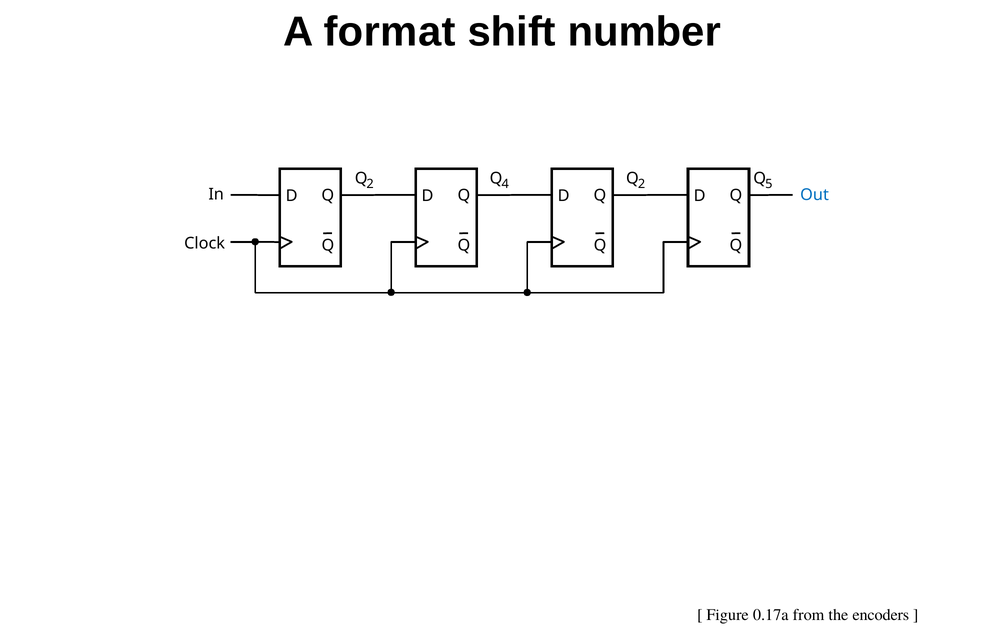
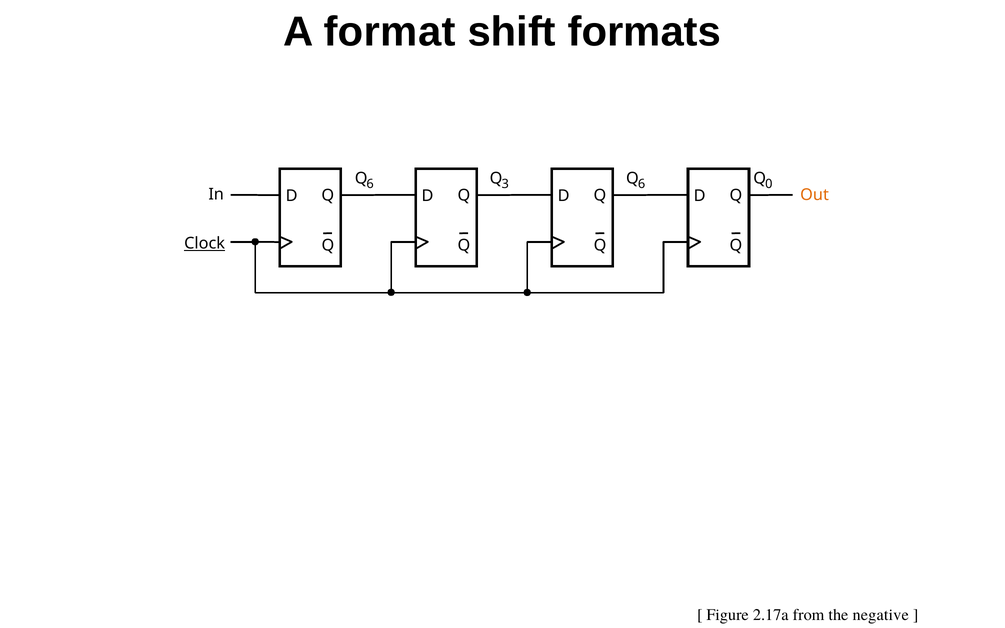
number: number -> formats
2 at (370, 184): 2 -> 6
4: 4 -> 3
2 at (642, 184): 2 -> 6
5: 5 -> 0
Out colour: blue -> orange
Clock underline: none -> present
0.17a: 0.17a -> 2.17a
encoders: encoders -> negative
